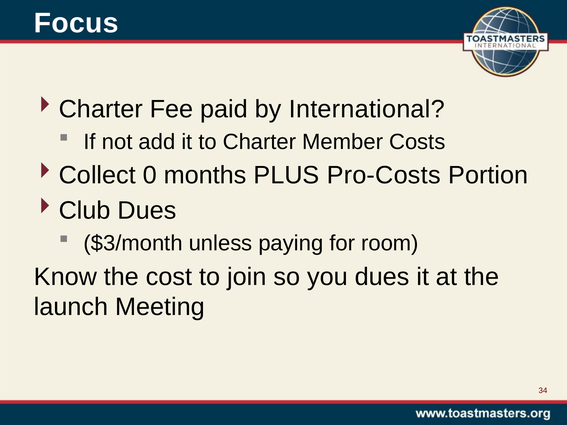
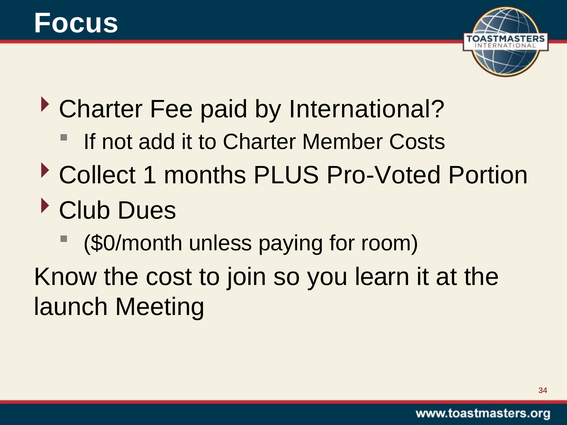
0: 0 -> 1
Pro-Costs: Pro-Costs -> Pro-Voted
$3/month: $3/month -> $0/month
you dues: dues -> learn
